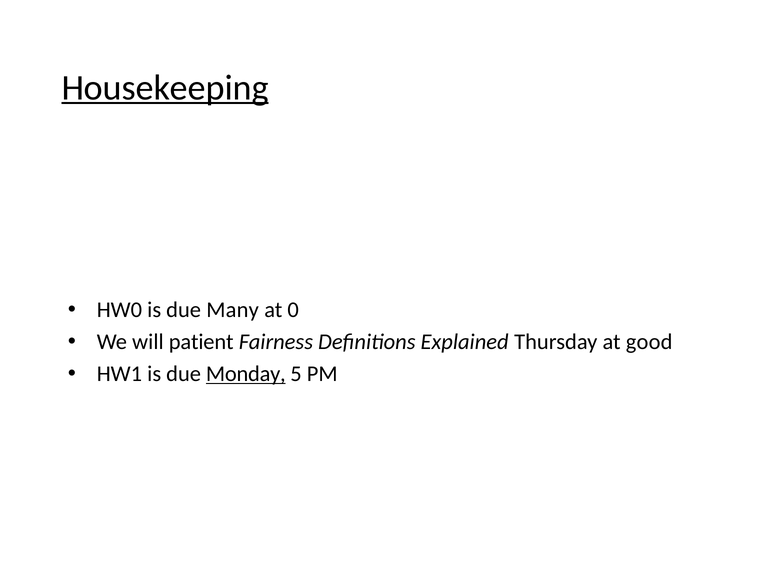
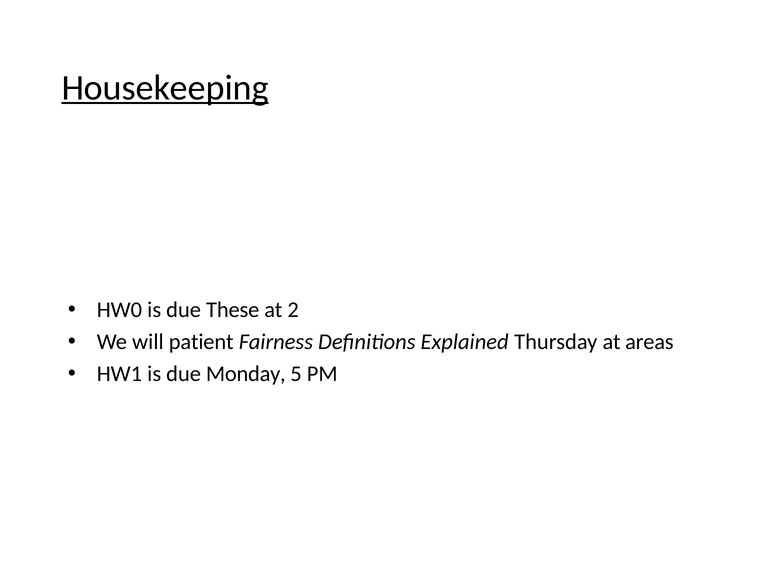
Many: Many -> These
0: 0 -> 2
good: good -> areas
Monday underline: present -> none
